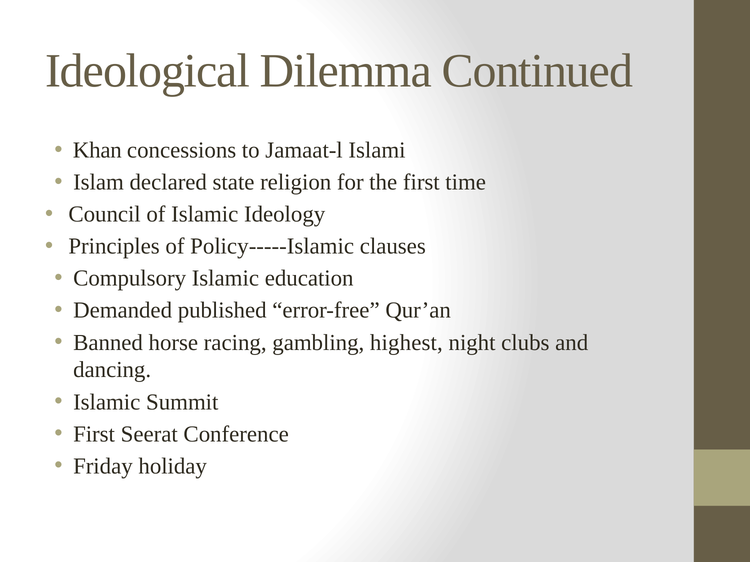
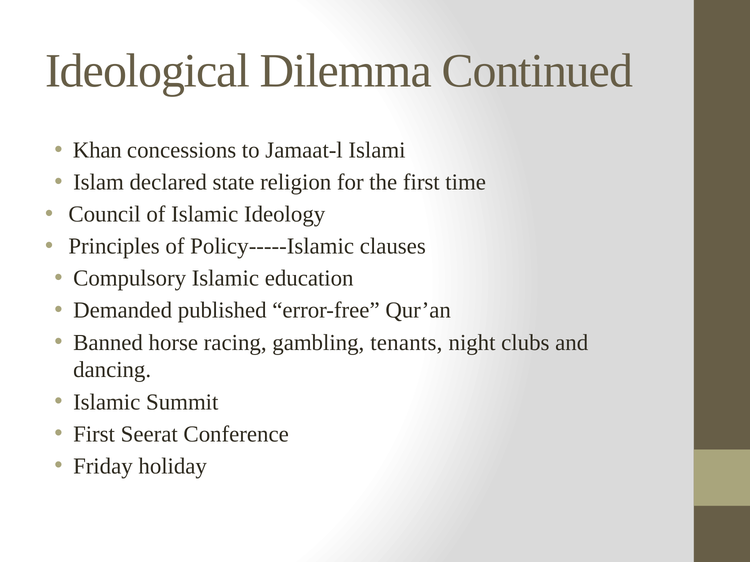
highest: highest -> tenants
